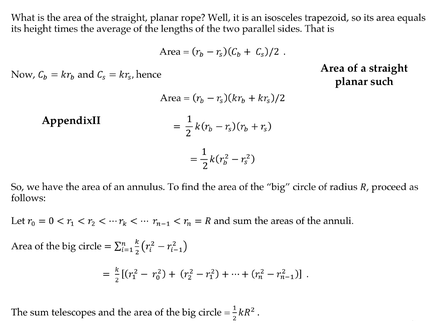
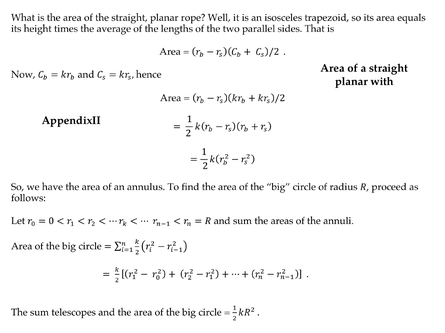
such: such -> with
